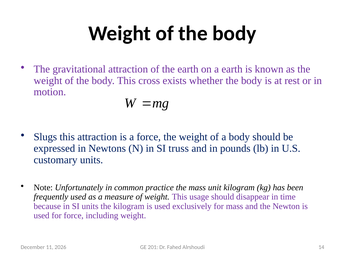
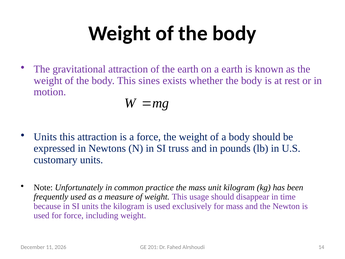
cross: cross -> sines
Slugs at (45, 137): Slugs -> Units
